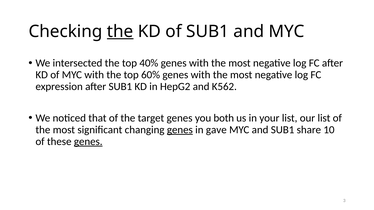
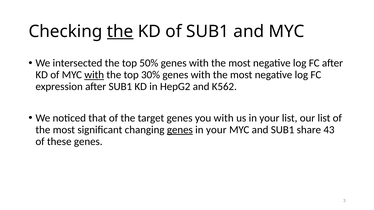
40%: 40% -> 50%
with at (94, 75) underline: none -> present
60%: 60% -> 30%
you both: both -> with
gave at (216, 130): gave -> your
10: 10 -> 43
genes at (88, 142) underline: present -> none
